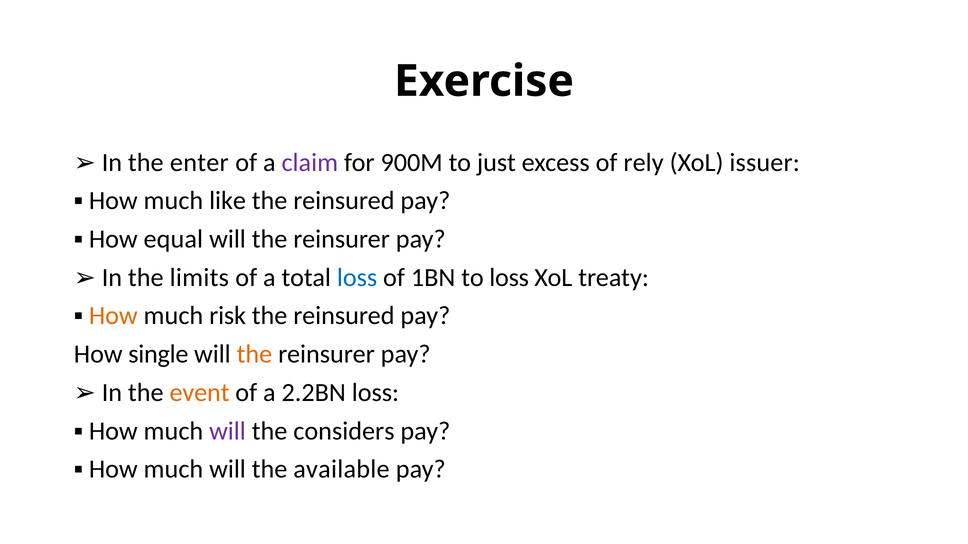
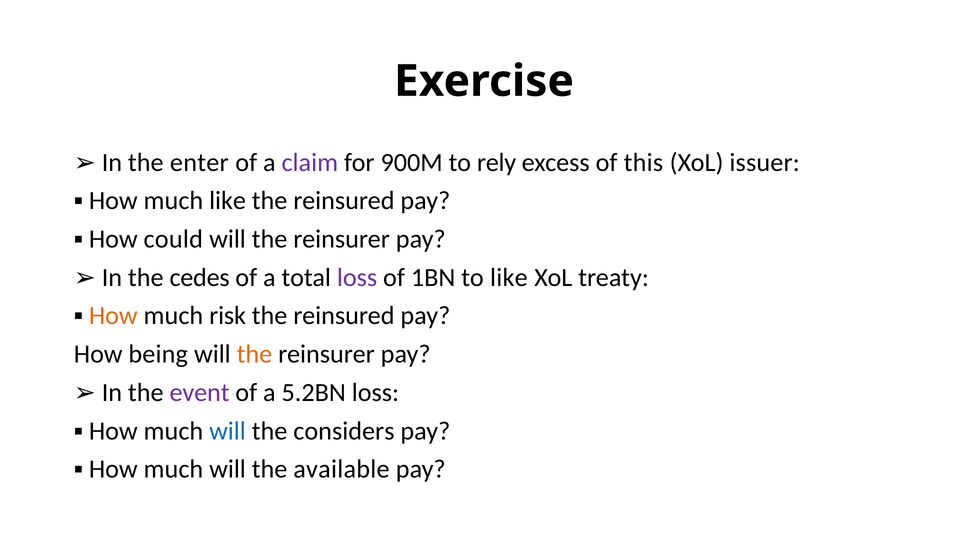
just: just -> rely
rely: rely -> this
equal: equal -> could
limits: limits -> cedes
loss at (357, 278) colour: blue -> purple
to loss: loss -> like
single: single -> being
event colour: orange -> purple
2.2BN: 2.2BN -> 5.2BN
will at (228, 431) colour: purple -> blue
